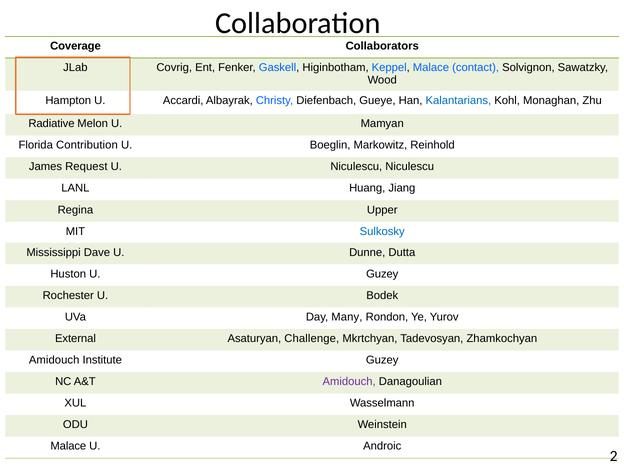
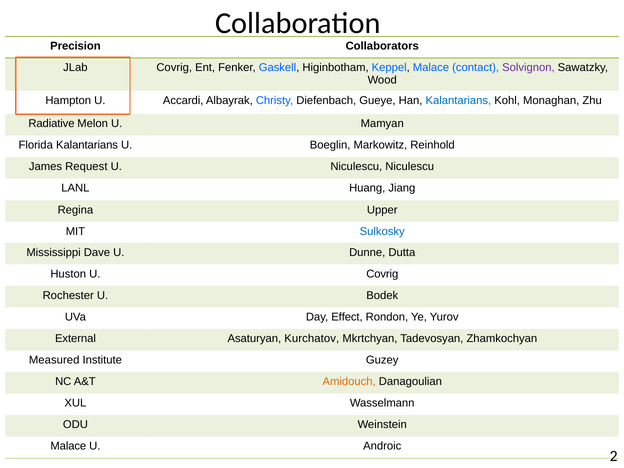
Coverage: Coverage -> Precision
Solvignon colour: black -> purple
Florida Contribution: Contribution -> Kalantarians
U Guzey: Guzey -> Covrig
Many: Many -> Effect
Challenge: Challenge -> Kurchatov
Amidouch at (54, 360): Amidouch -> Measured
Amidouch at (349, 382) colour: purple -> orange
